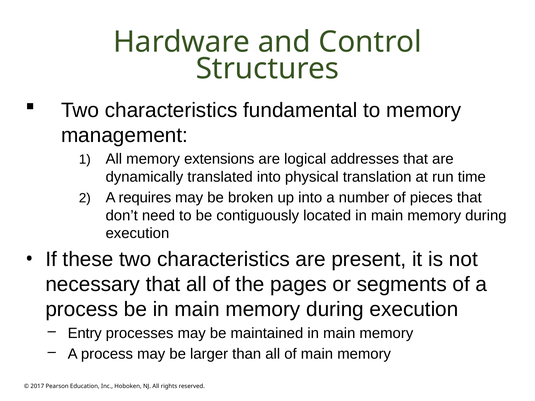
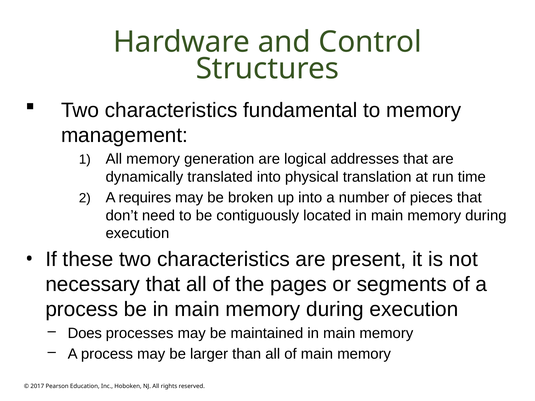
extensions: extensions -> generation
Entry: Entry -> Does
